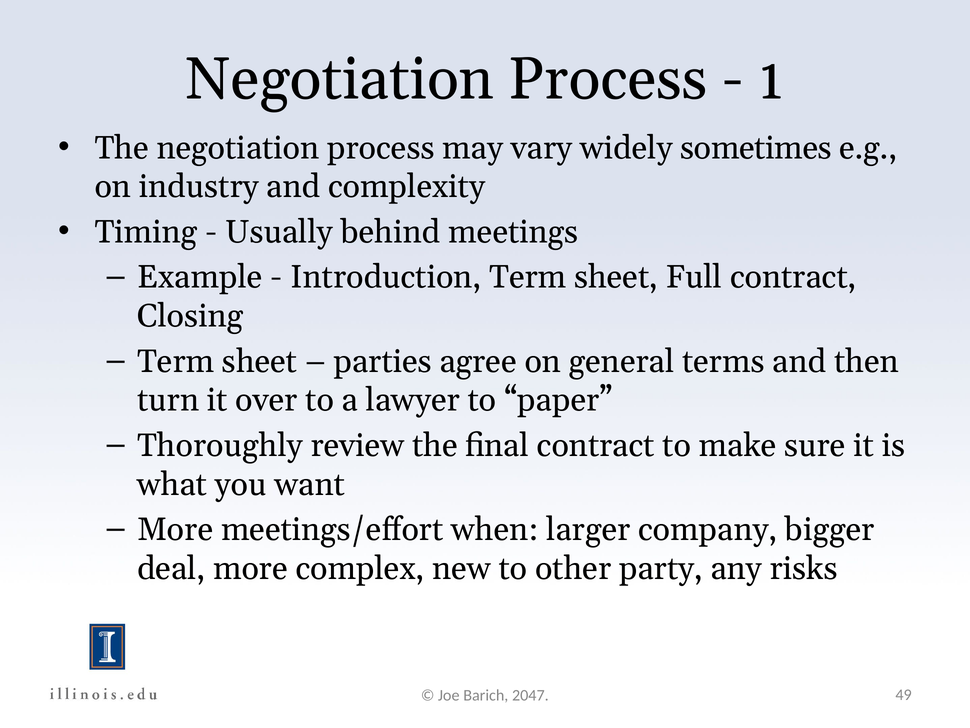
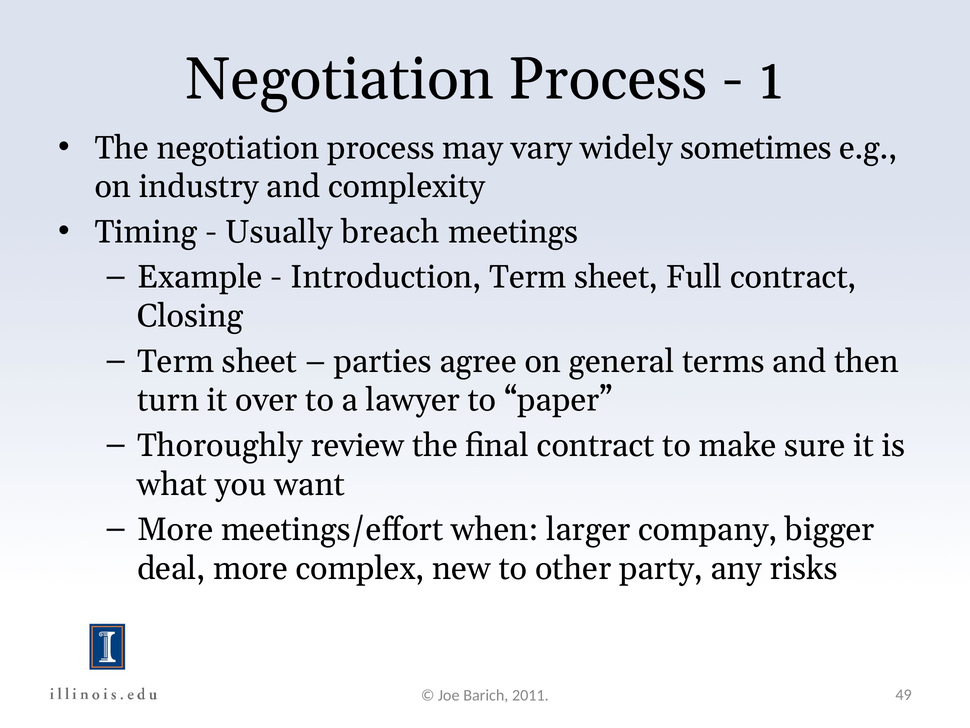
behind: behind -> breach
2047: 2047 -> 2011
